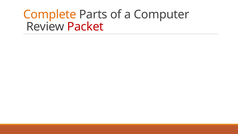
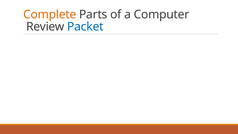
Packet colour: red -> blue
